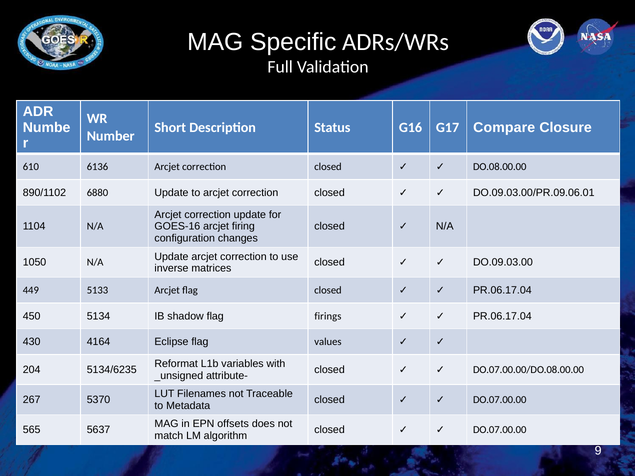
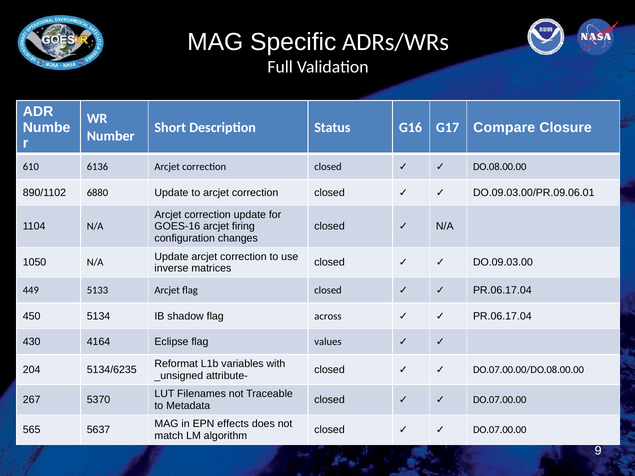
firings: firings -> across
offsets: offsets -> effects
